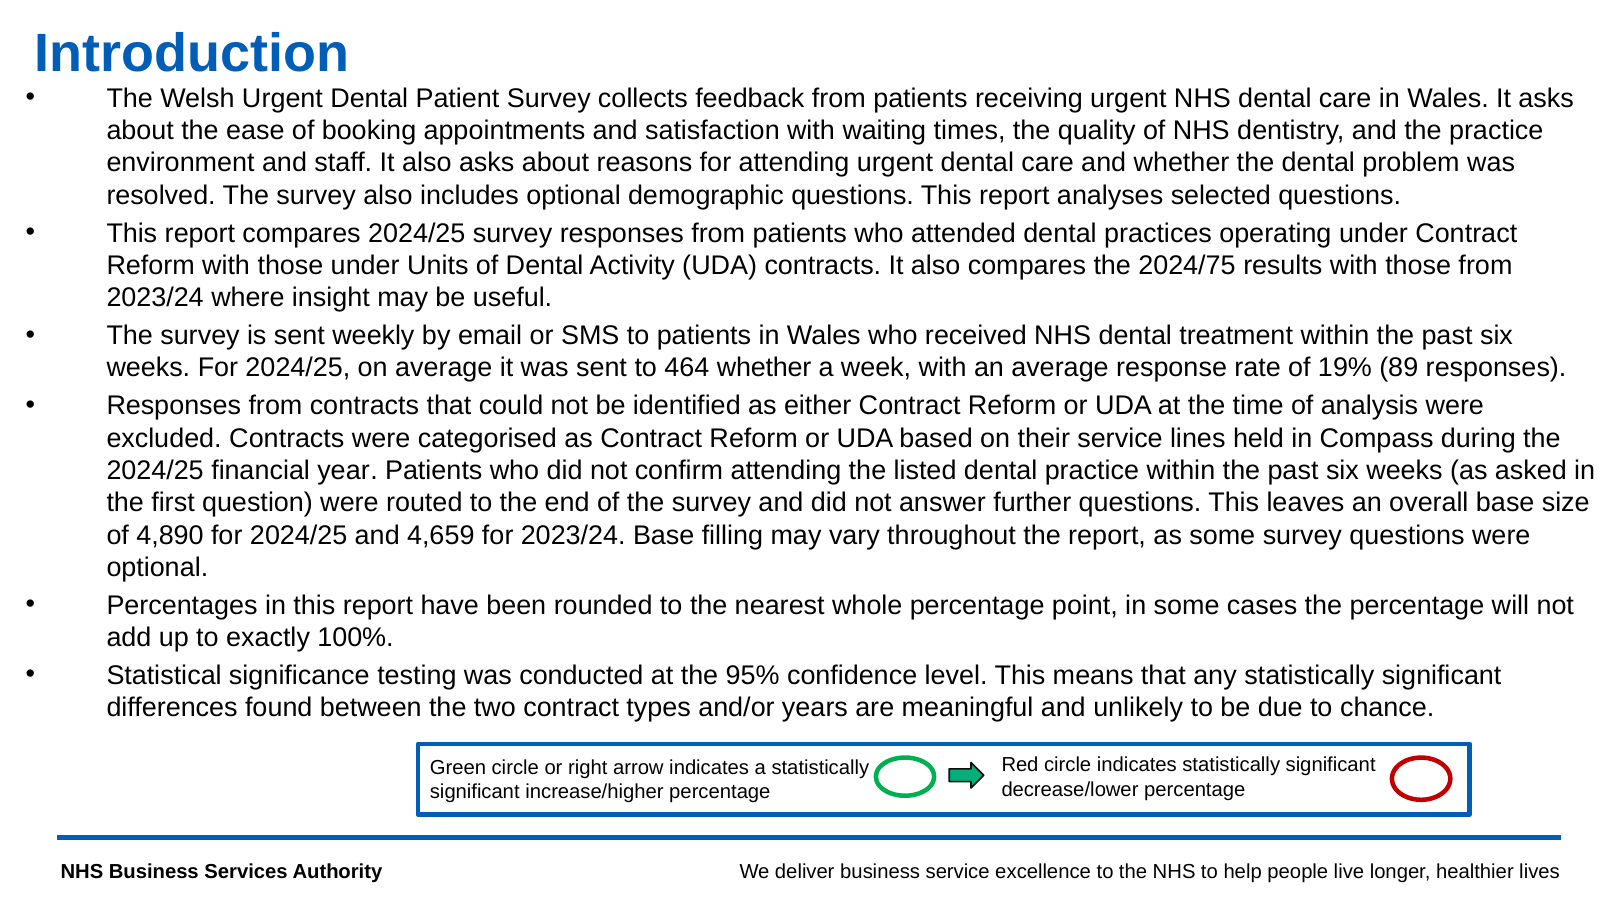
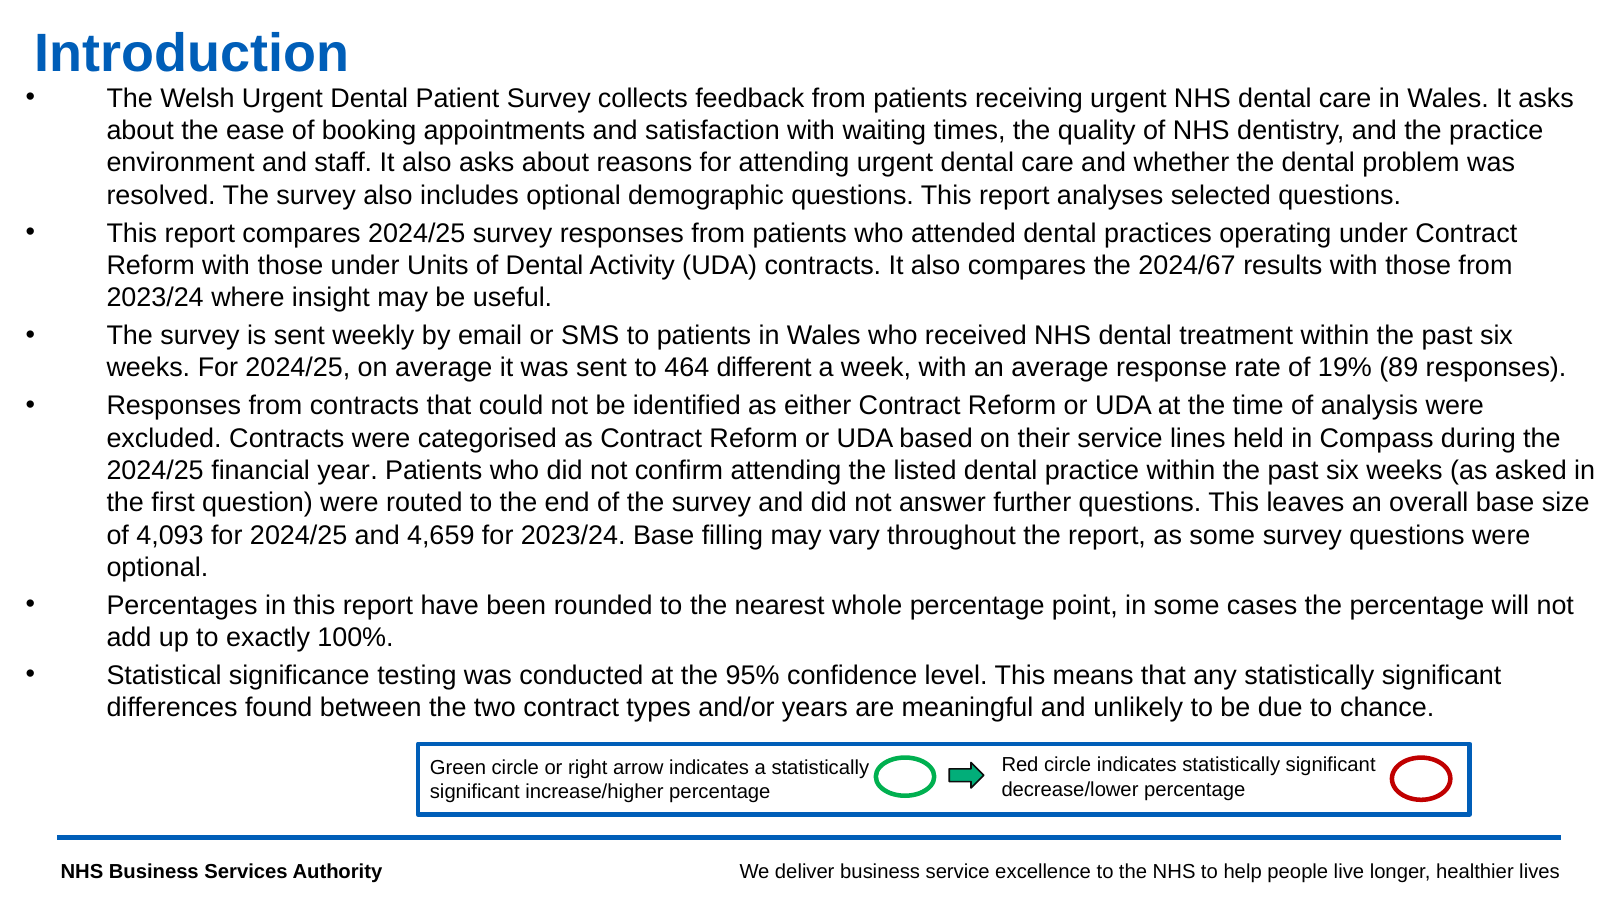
2024/75: 2024/75 -> 2024/67
464 whether: whether -> different
4,890: 4,890 -> 4,093
